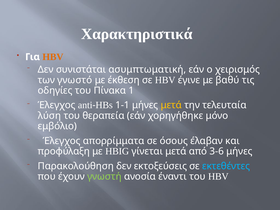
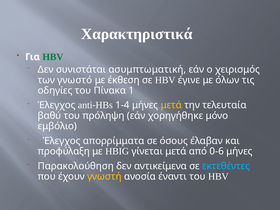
HBV at (53, 57) colour: orange -> green
βαθύ: βαθύ -> όλων
1-1: 1-1 -> 1-4
λύση: λύση -> βαθύ
θεραπεία: θεραπεία -> πρόληψη
3-6: 3-6 -> 0-6
εκτοξεύσεις: εκτοξεύσεις -> αντικείμενα
γνωστή colour: light green -> yellow
